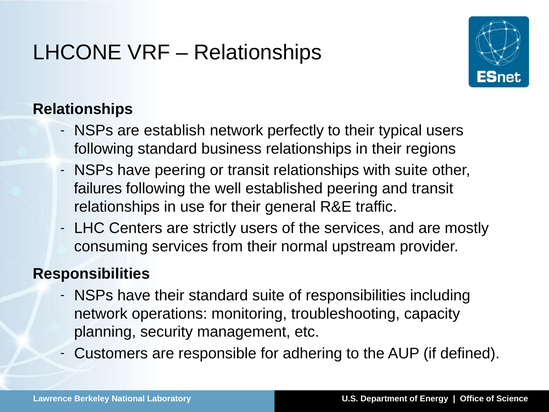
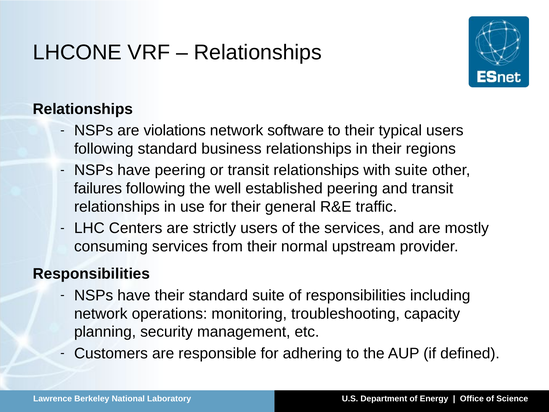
establish: establish -> violations
perfectly: perfectly -> software
